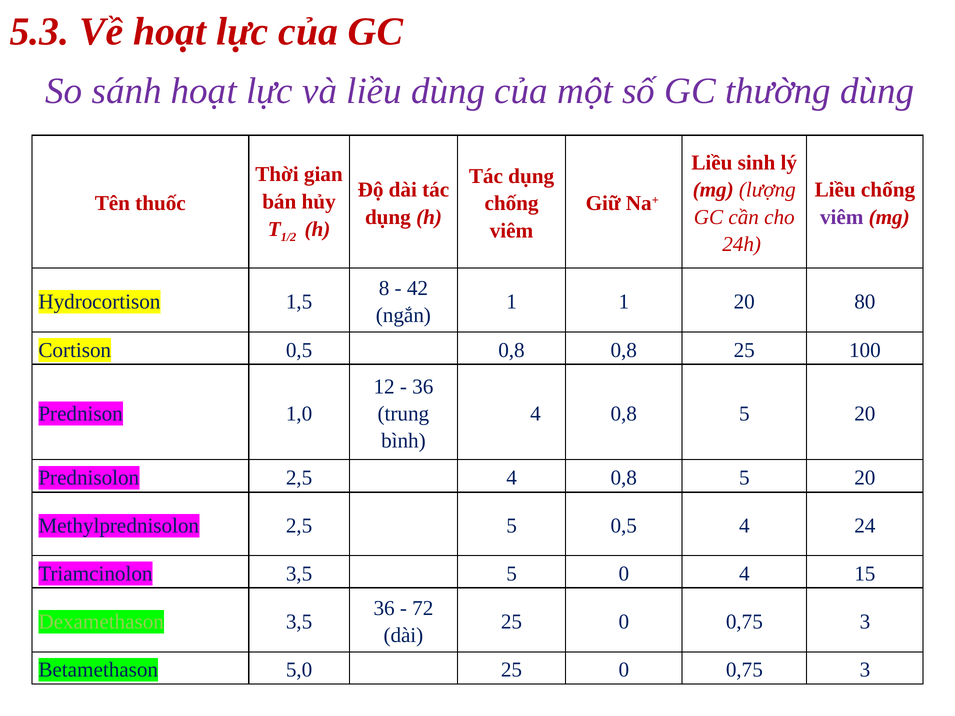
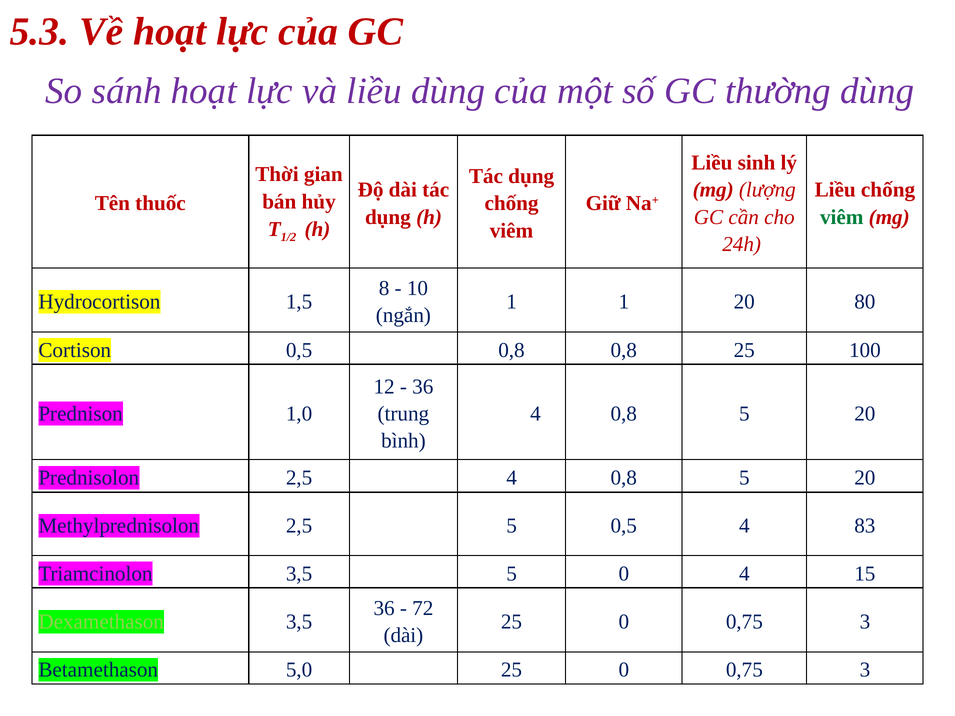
viêm at (842, 217) colour: purple -> green
42: 42 -> 10
24: 24 -> 83
